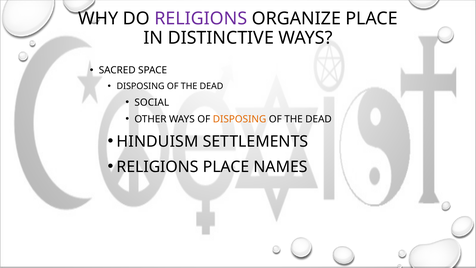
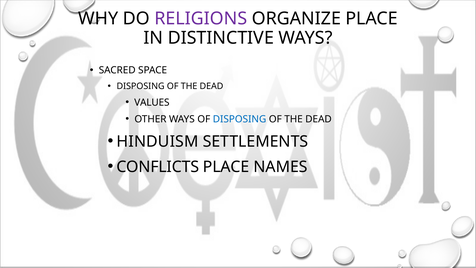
SOCIAL: SOCIAL -> VALUES
DISPOSING at (240, 119) colour: orange -> blue
RELIGIONS at (158, 167): RELIGIONS -> CONFLICTS
